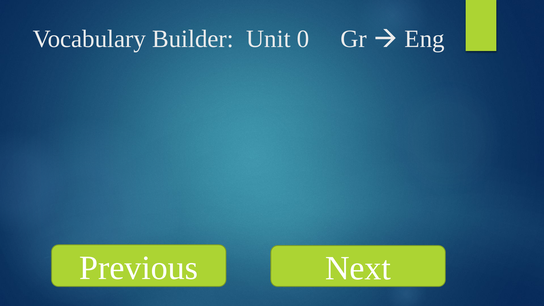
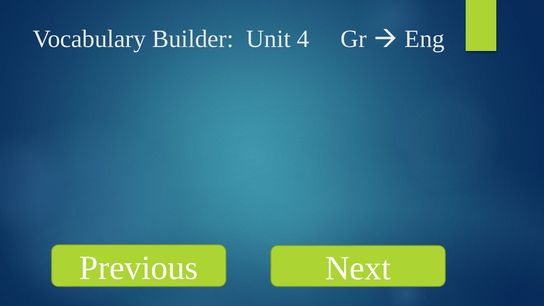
0: 0 -> 4
